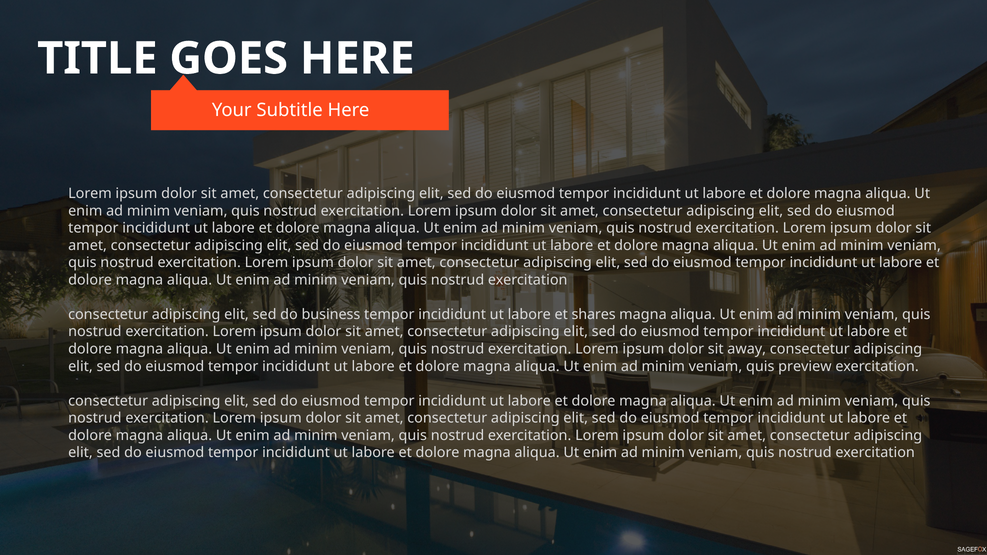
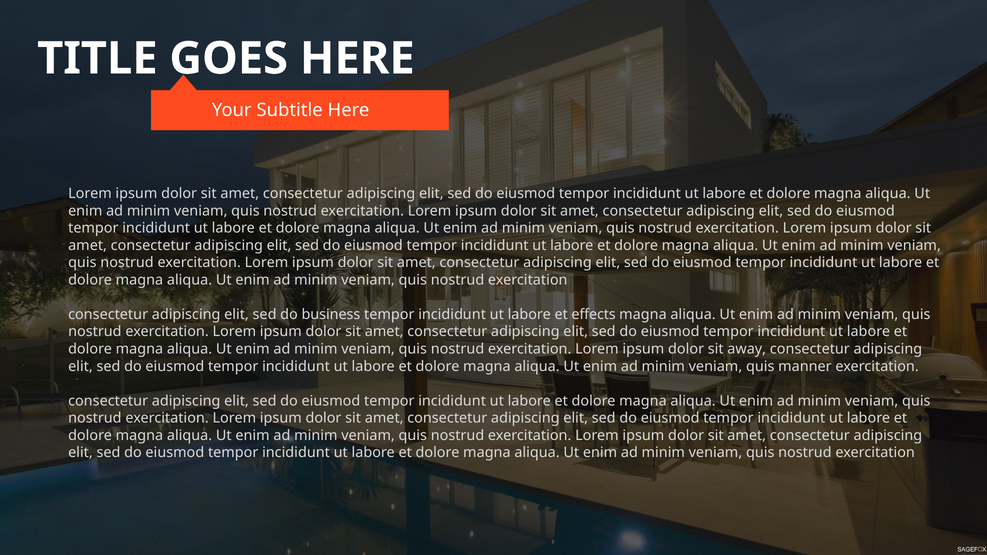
shares: shares -> effects
preview: preview -> manner
